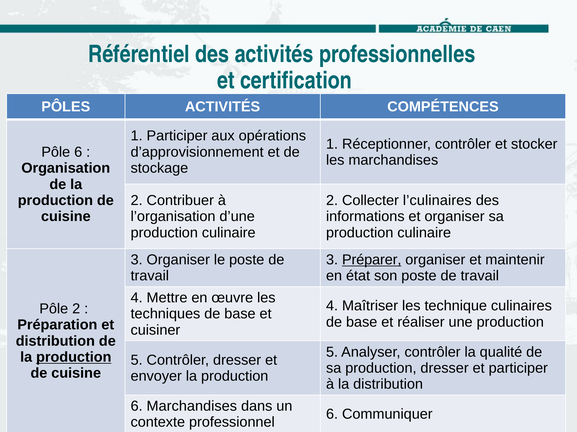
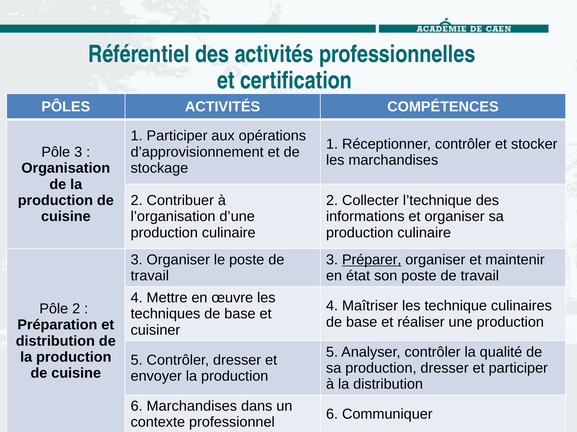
Pôle 6: 6 -> 3
l’culinaires: l’culinaires -> l’technique
production at (74, 358) underline: present -> none
